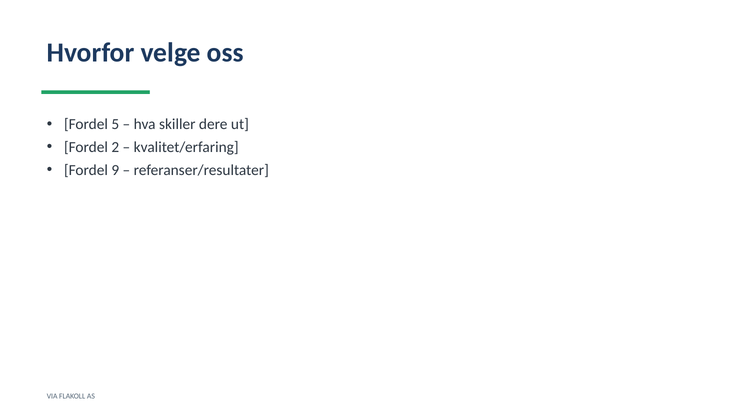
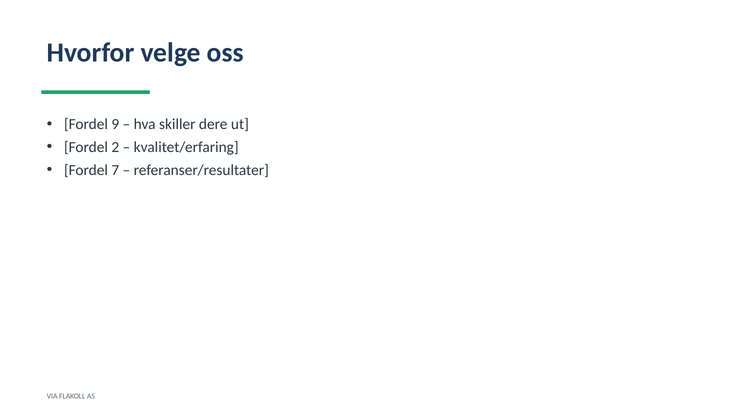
5: 5 -> 9
9: 9 -> 7
